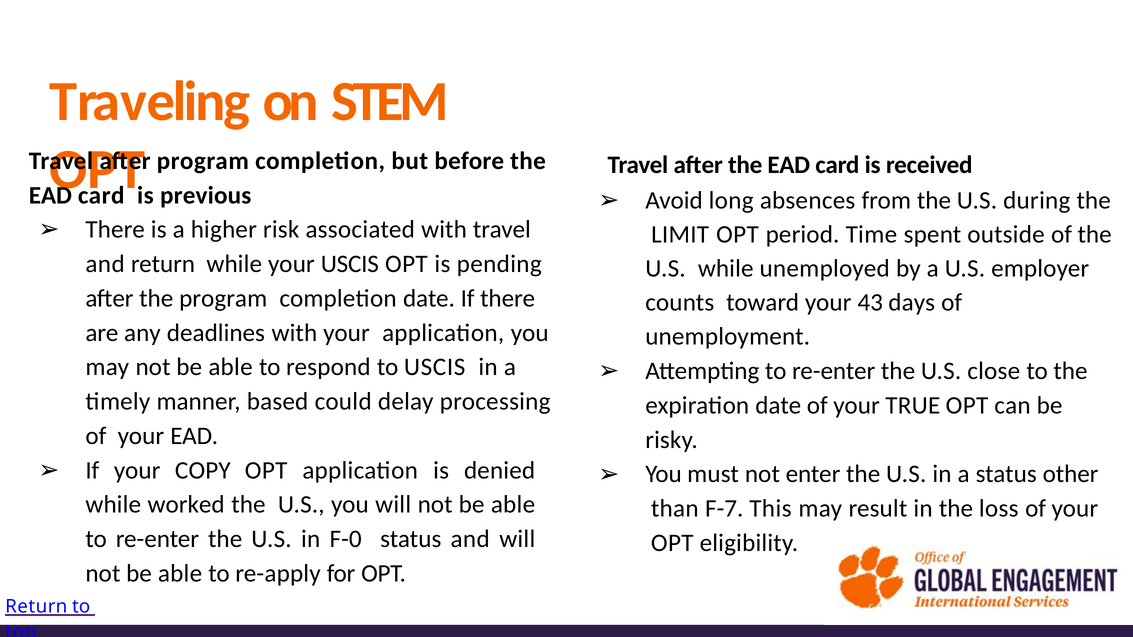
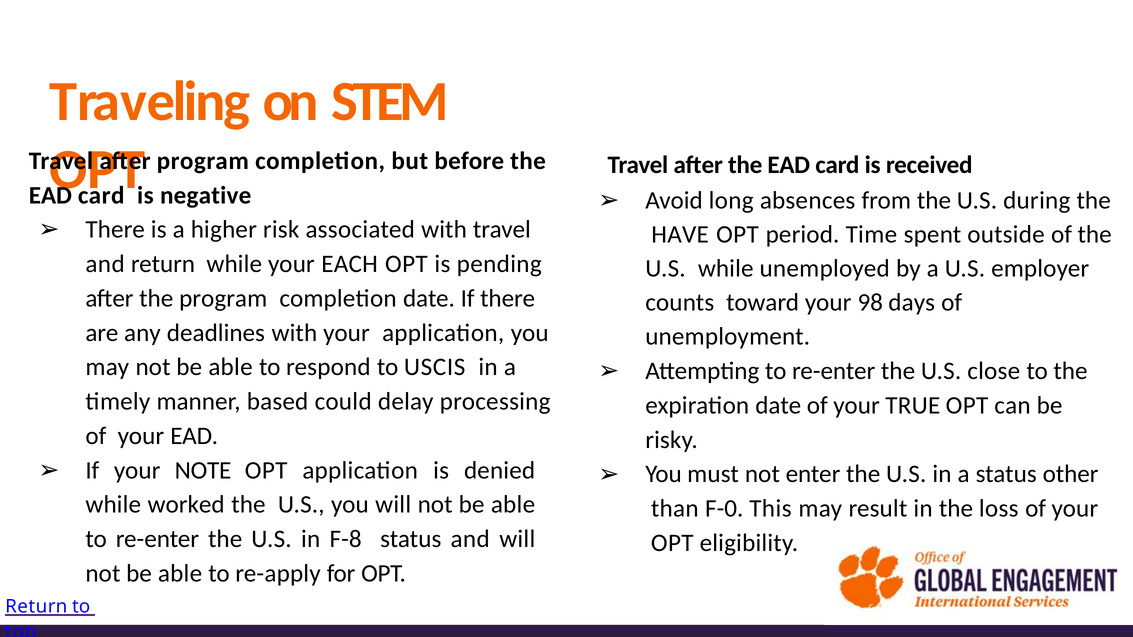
previous: previous -> negative
LIMIT: LIMIT -> HAVE
your USCIS: USCIS -> EACH
43: 43 -> 98
COPY: COPY -> NOTE
F-7: F-7 -> F-0
F-0: F-0 -> F-8
